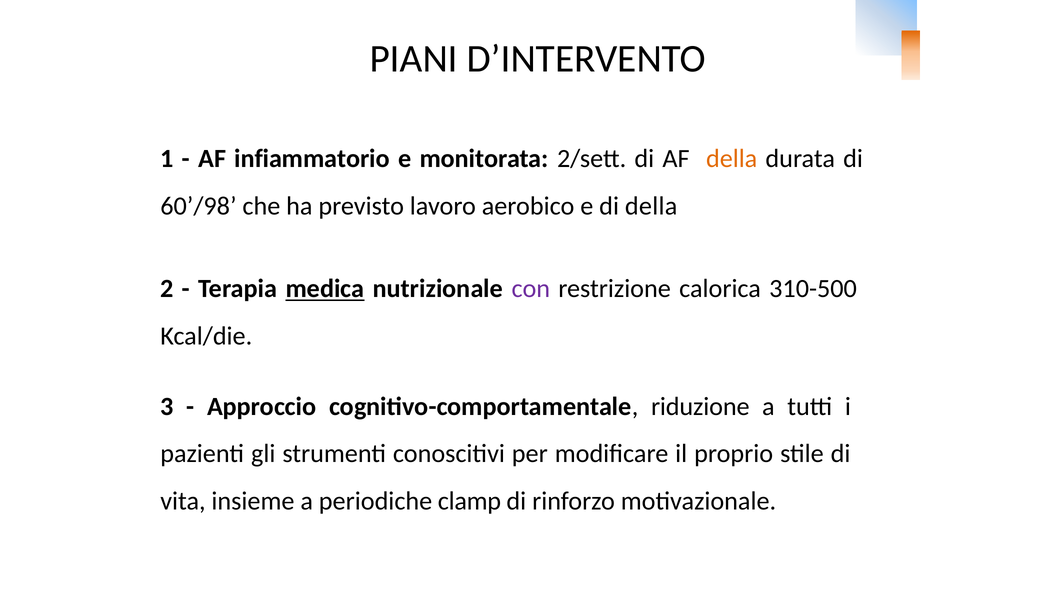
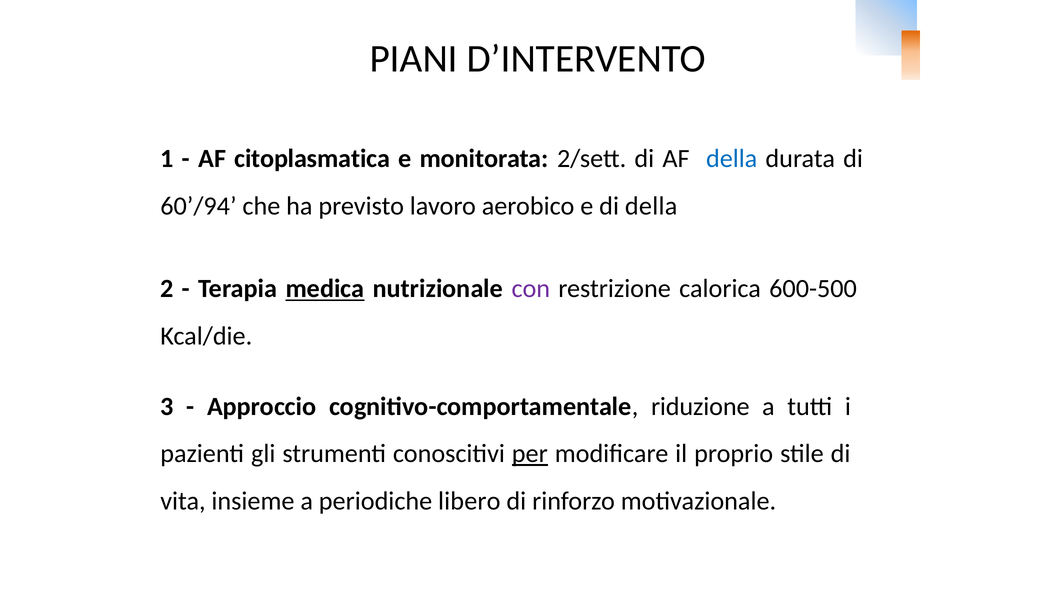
infiammatorio: infiammatorio -> citoplasmatica
della at (732, 159) colour: orange -> blue
60’/98: 60’/98 -> 60’/94
310-500: 310-500 -> 600-500
per underline: none -> present
clamp: clamp -> libero
